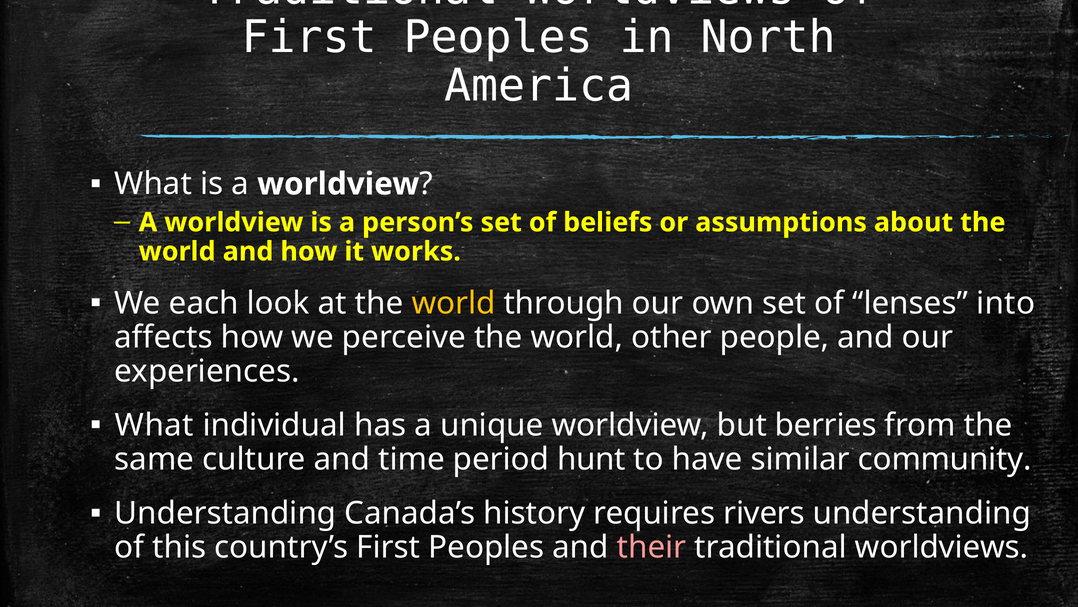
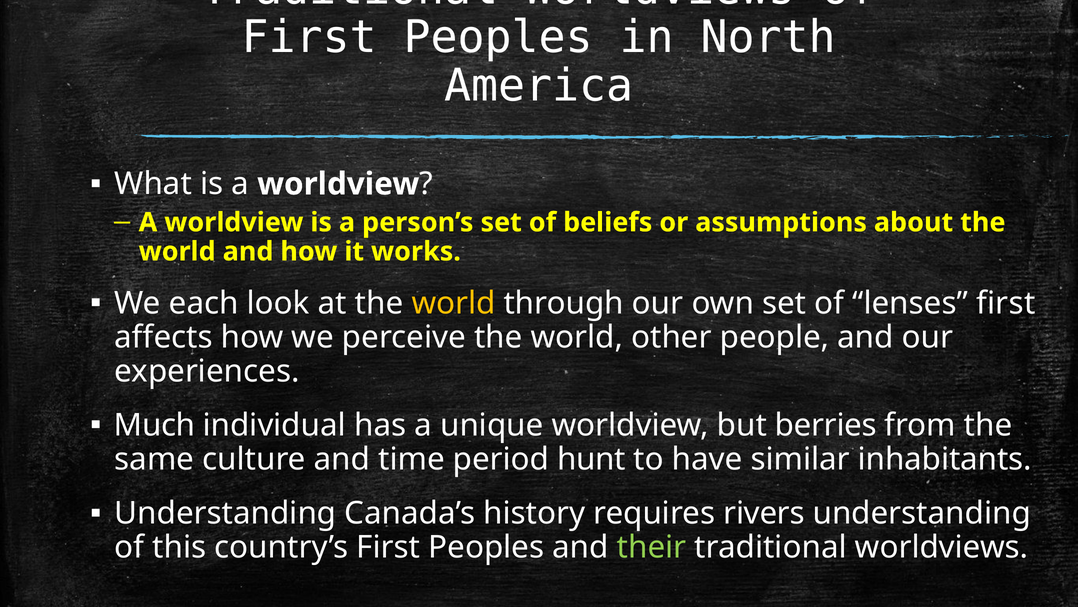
lenses into: into -> first
What at (154, 425): What -> Much
community: community -> inhabitants
their colour: pink -> light green
